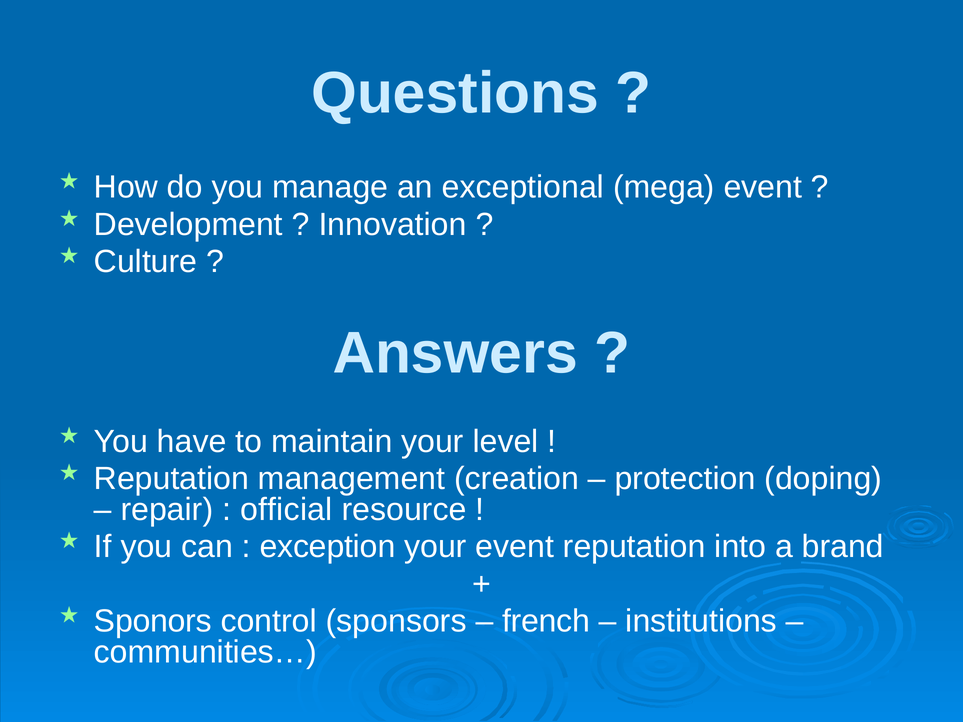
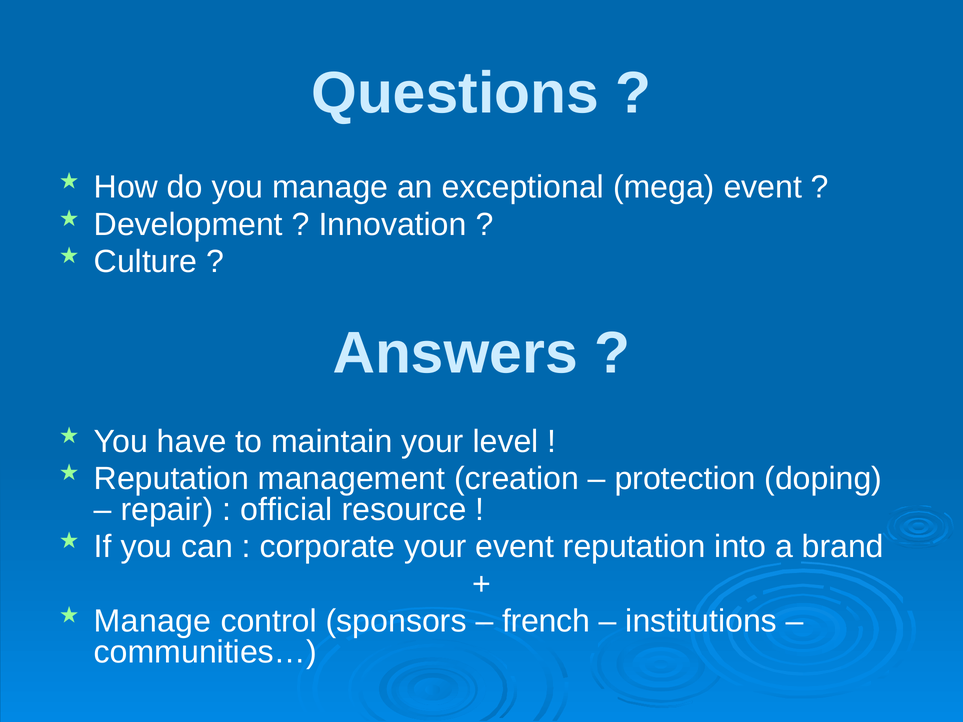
exception: exception -> corporate
Sponors at (153, 621): Sponors -> Manage
